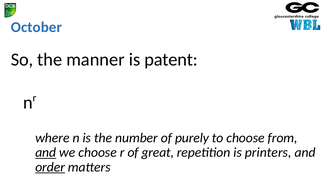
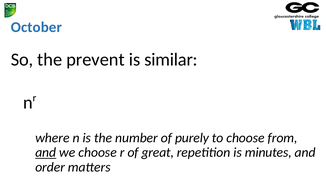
manner: manner -> prevent
patent: patent -> similar
printers: printers -> minutes
order underline: present -> none
